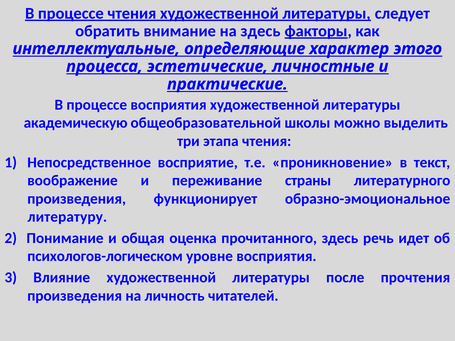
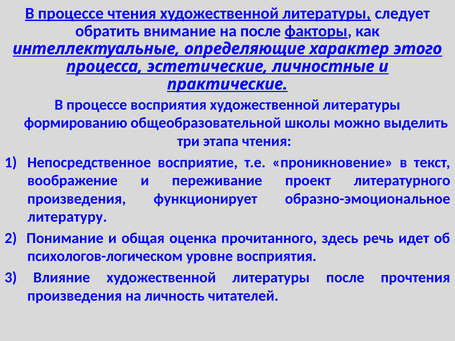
на здесь: здесь -> после
академическую: академическую -> формированию
страны: страны -> проект
